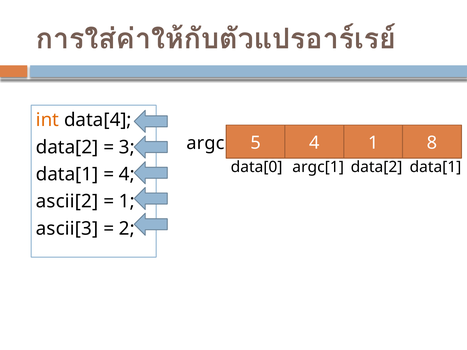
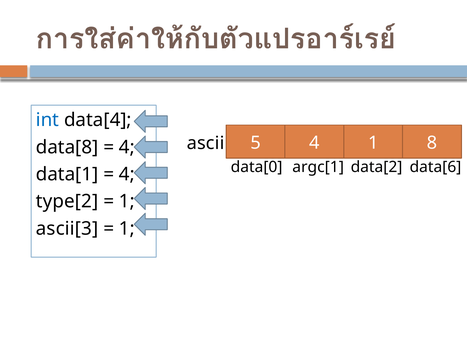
int colour: orange -> blue
argc: argc -> ascii
data[2 at (67, 147): data[2 -> data[8
3 at (127, 147): 3 -> 4
data[2 data[1: data[1 -> data[6
ascii[2: ascii[2 -> type[2
2 at (127, 229): 2 -> 1
